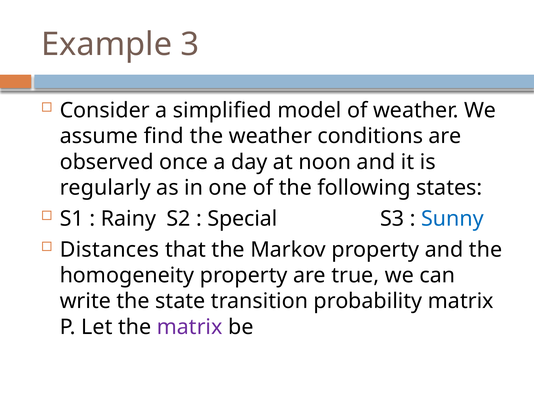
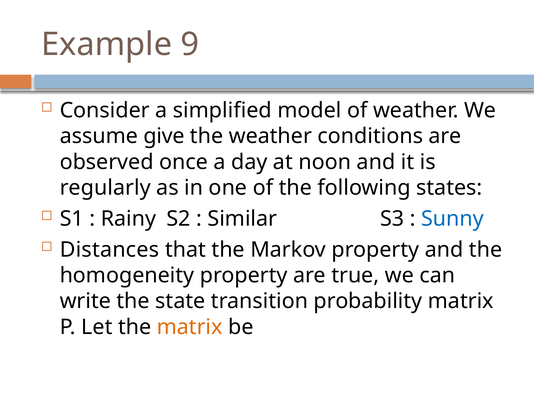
3: 3 -> 9
find: find -> give
Special: Special -> Similar
matrix at (190, 327) colour: purple -> orange
